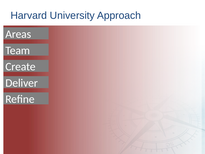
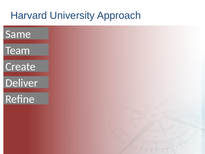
Areas: Areas -> Same
